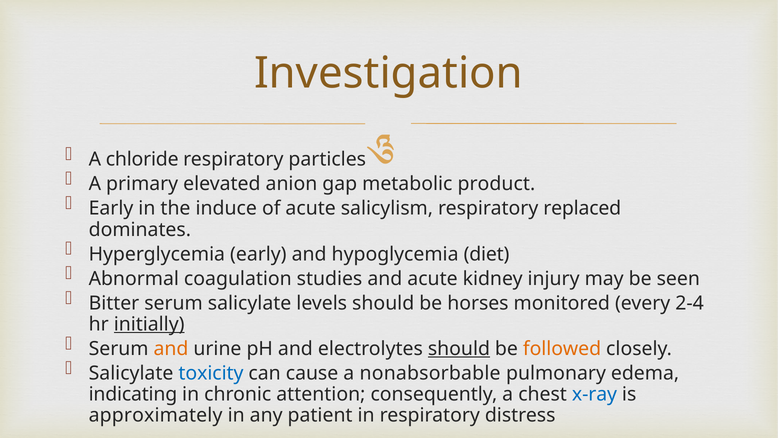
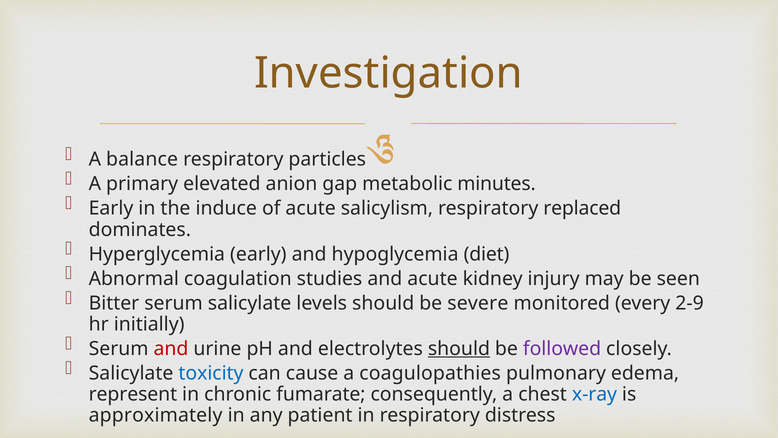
chloride: chloride -> balance
product: product -> minutes
horses: horses -> severe
2-4: 2-4 -> 2-9
initially underline: present -> none
and at (171, 348) colour: orange -> red
followed colour: orange -> purple
nonabsorbable: nonabsorbable -> coagulopathies
indicating: indicating -> represent
attention: attention -> fumarate
